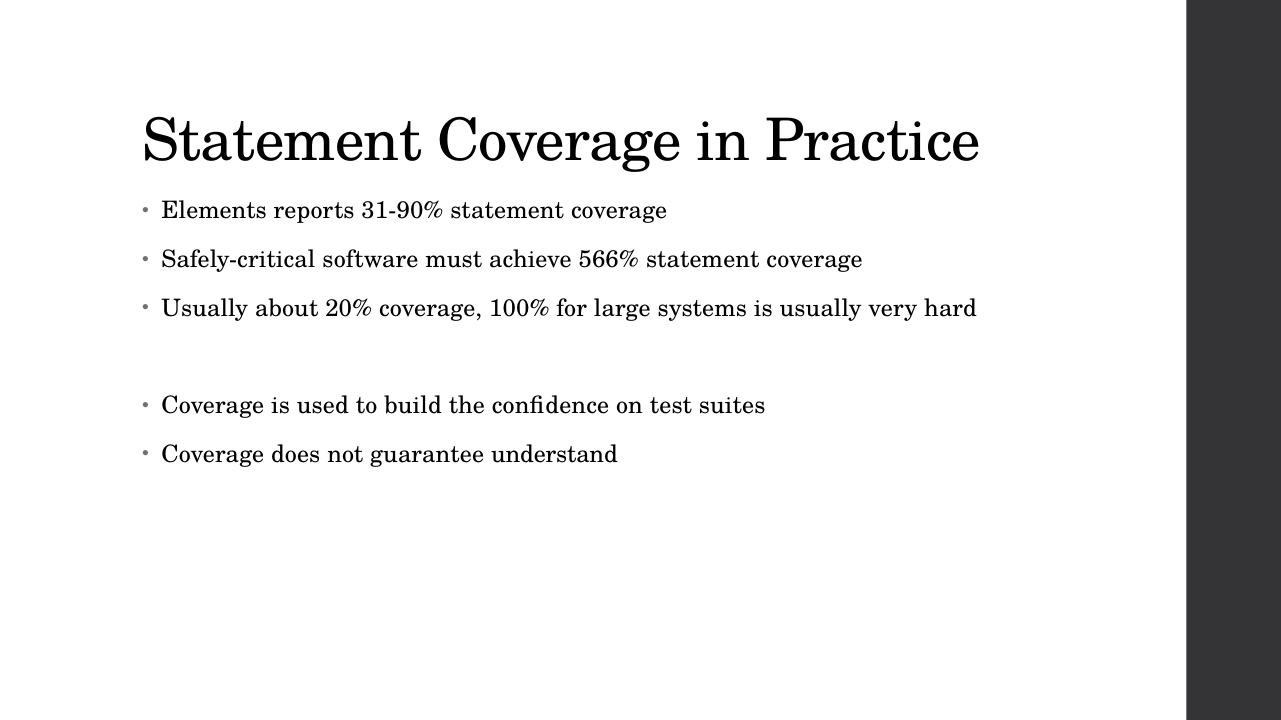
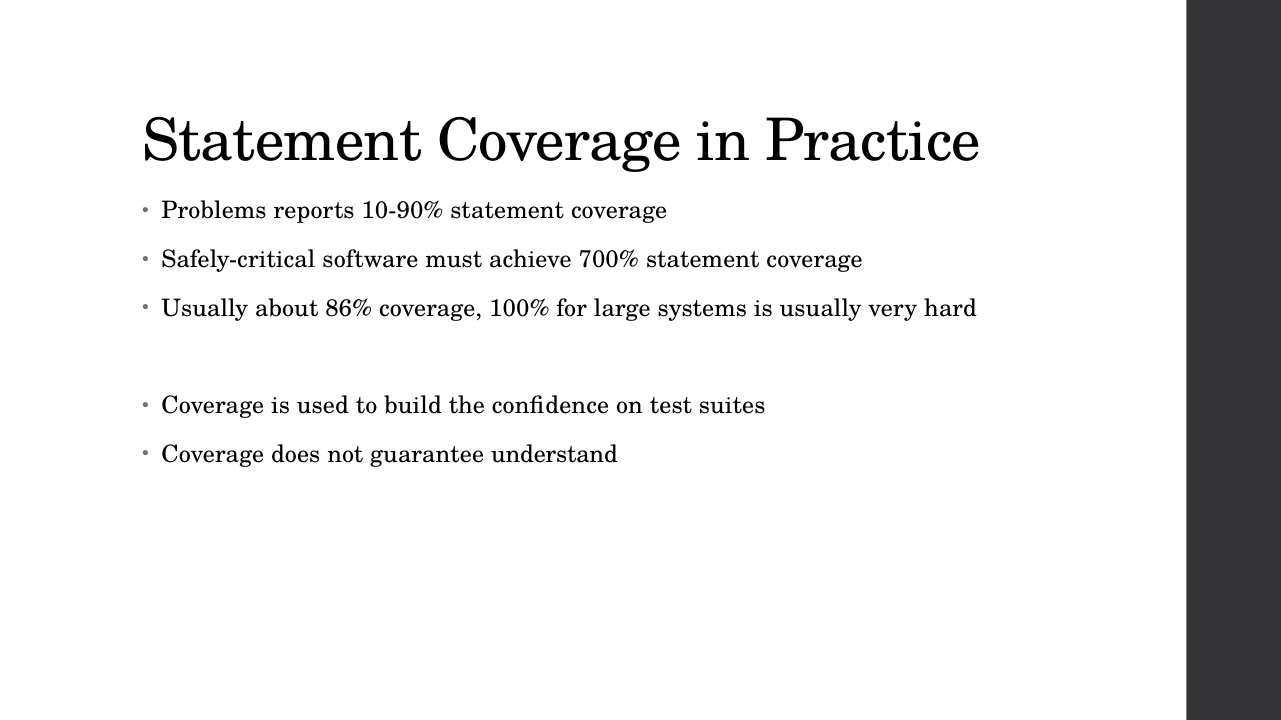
Elements: Elements -> Problems
31-90%: 31-90% -> 10-90%
566%: 566% -> 700%
20%: 20% -> 86%
